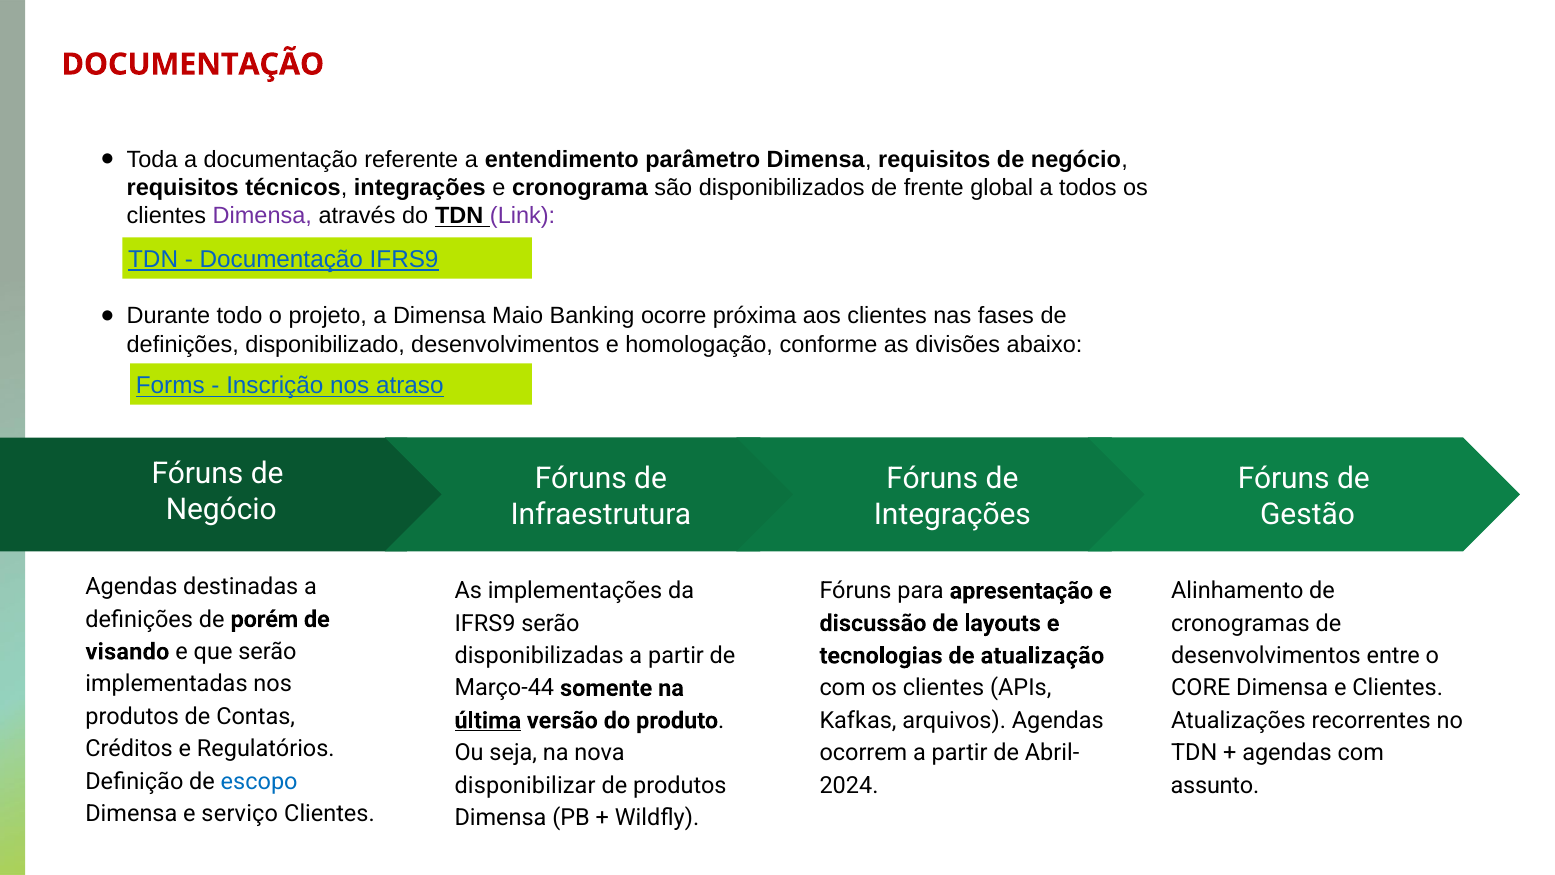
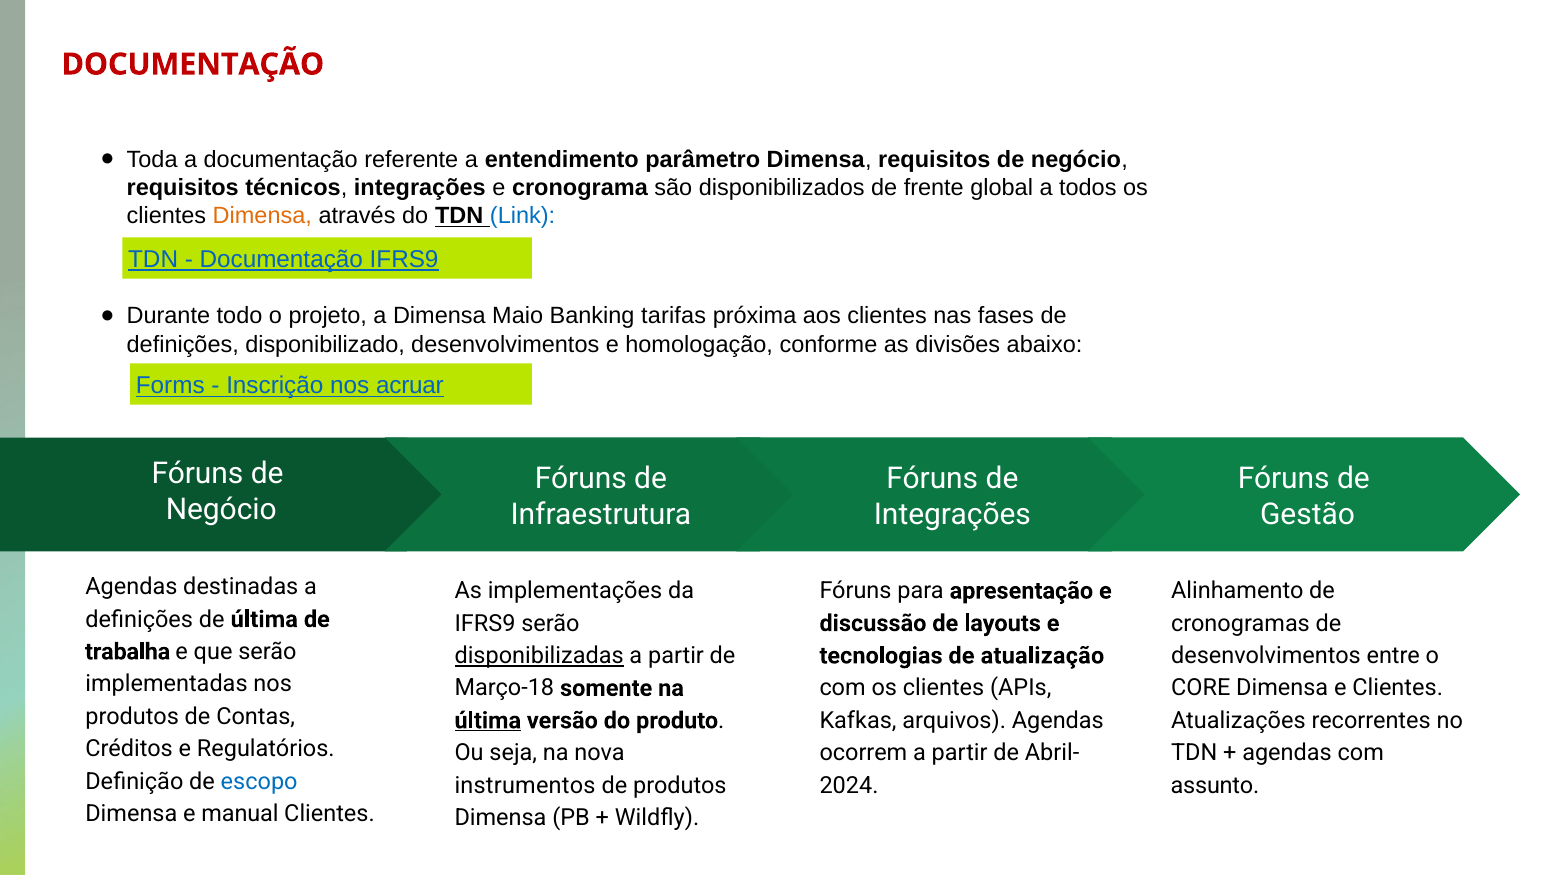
Dimensa at (262, 216) colour: purple -> orange
Link colour: purple -> blue
ocorre: ocorre -> tarifas
atraso: atraso -> acruar
de porém: porém -> última
visando: visando -> trabalha
disponibilizadas underline: none -> present
Março-44: Março-44 -> Março-18
disponibilizar: disponibilizar -> instrumentos
serviço: serviço -> manual
